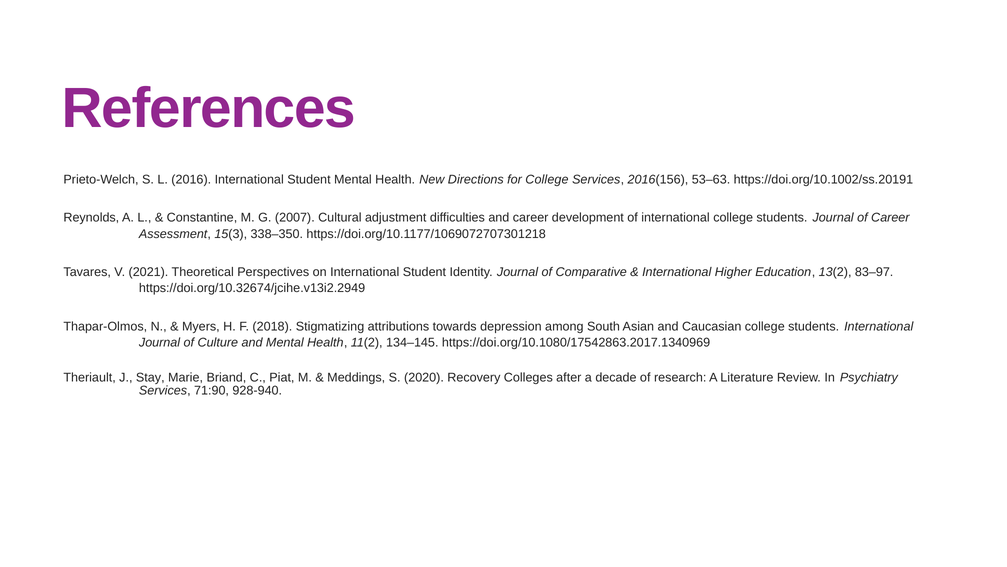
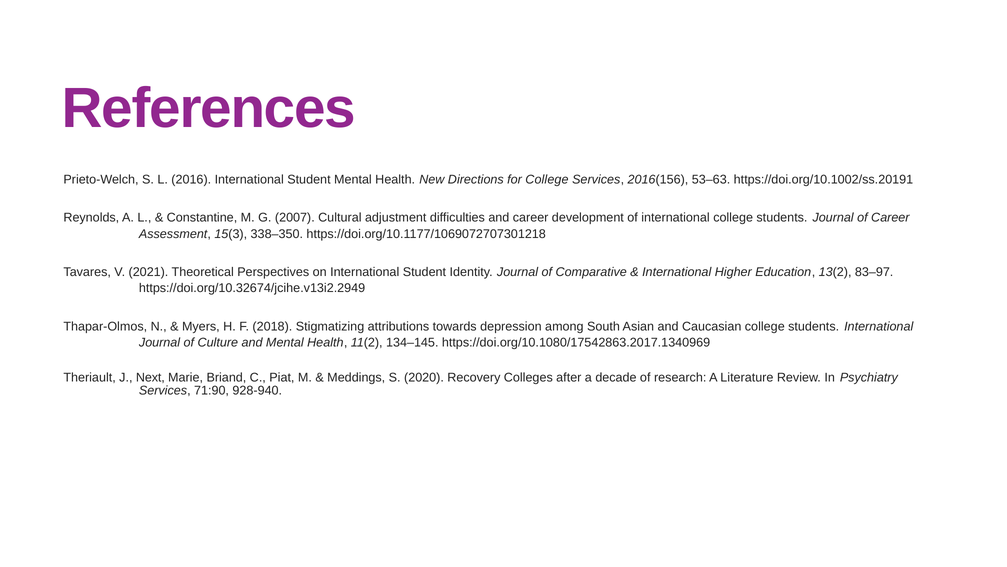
Stay: Stay -> Next
